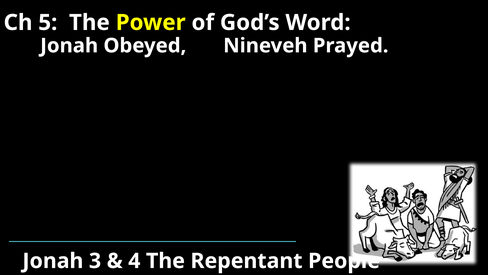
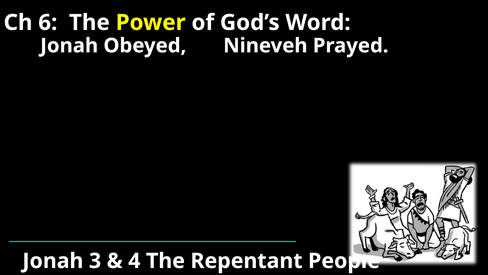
5: 5 -> 6
